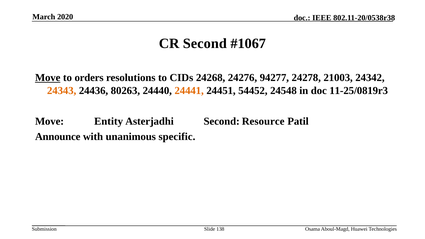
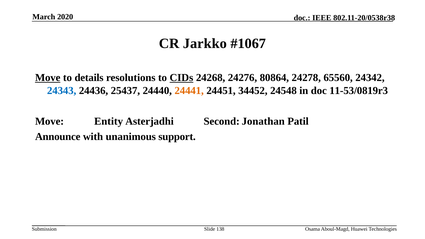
CR Second: Second -> Jarkko
orders: orders -> details
CIDs underline: none -> present
94277: 94277 -> 80864
21003: 21003 -> 65560
24343 colour: orange -> blue
80263: 80263 -> 25437
54452: 54452 -> 34452
11-25/0819r3: 11-25/0819r3 -> 11-53/0819r3
Resource: Resource -> Jonathan
specific: specific -> support
